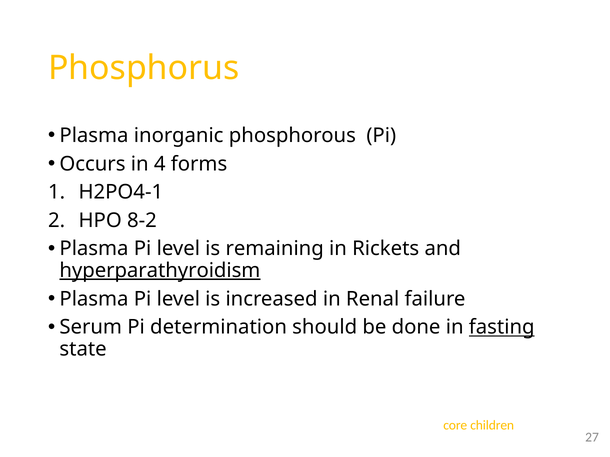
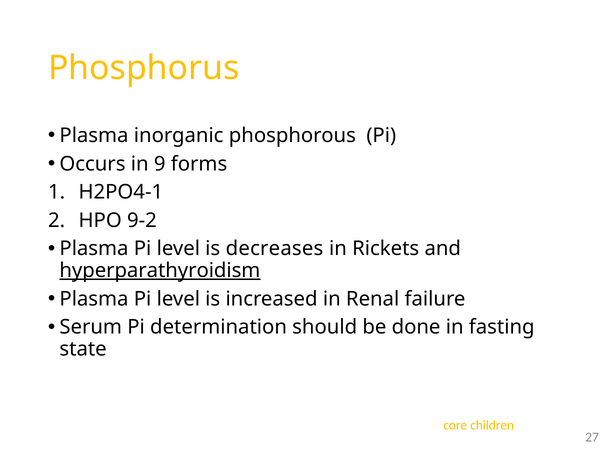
4: 4 -> 9
8-2: 8-2 -> 9-2
remaining: remaining -> decreases
fasting underline: present -> none
